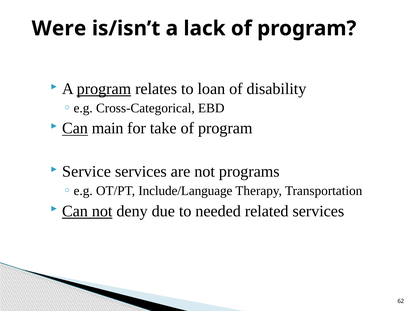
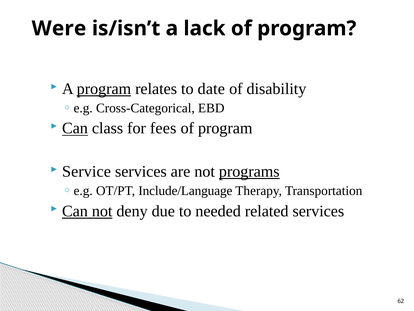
loan: loan -> date
main: main -> class
take: take -> fees
programs underline: none -> present
